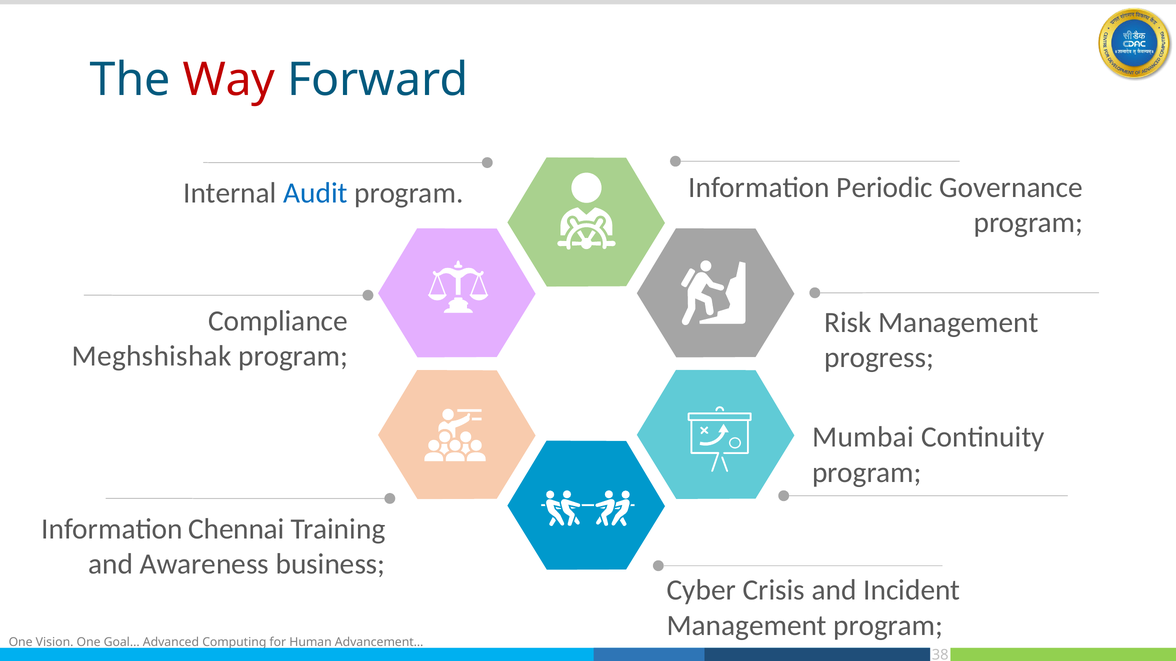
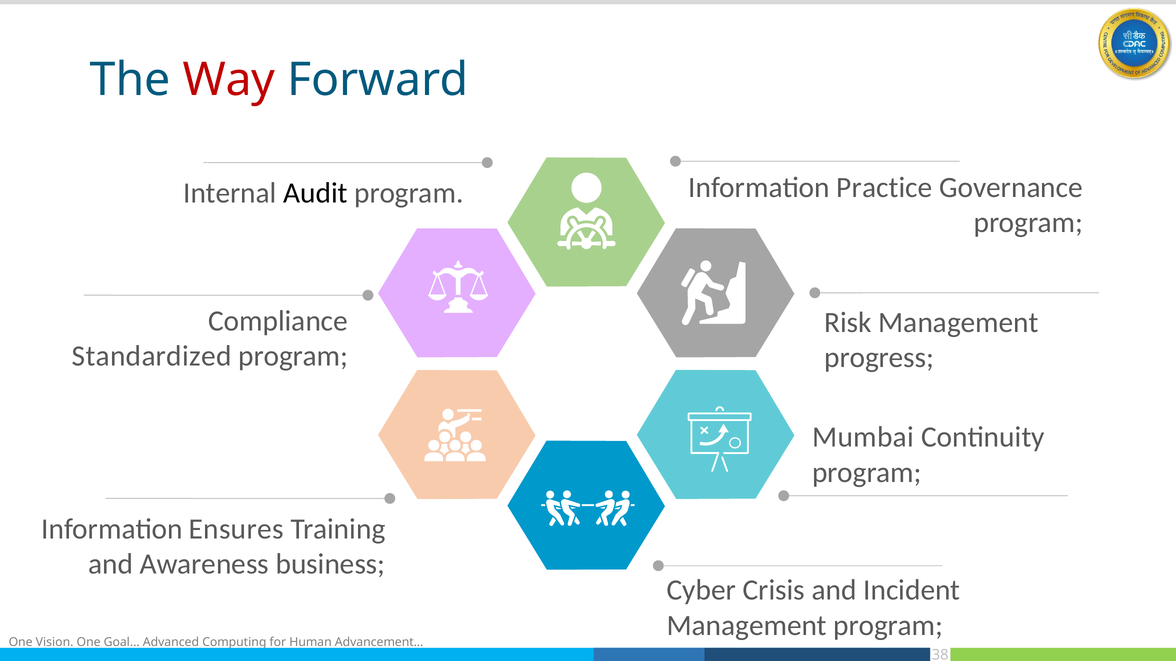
Periodic: Periodic -> Practice
Audit colour: blue -> black
Meghshishak: Meghshishak -> Standardized
Chennai: Chennai -> Ensures
